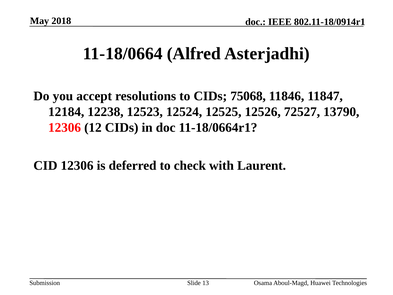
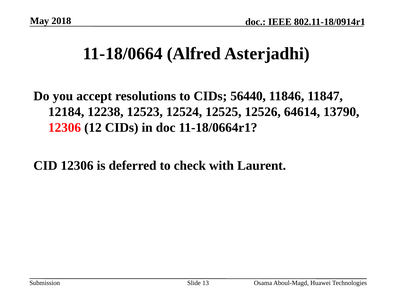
75068: 75068 -> 56440
72527: 72527 -> 64614
